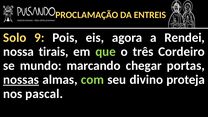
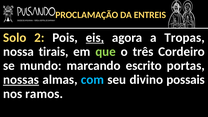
9: 9 -> 2
eis underline: none -> present
Rendei: Rendei -> Tropas
chegar: chegar -> escrito
com colour: light green -> light blue
proteja: proteja -> possais
pascal: pascal -> ramos
